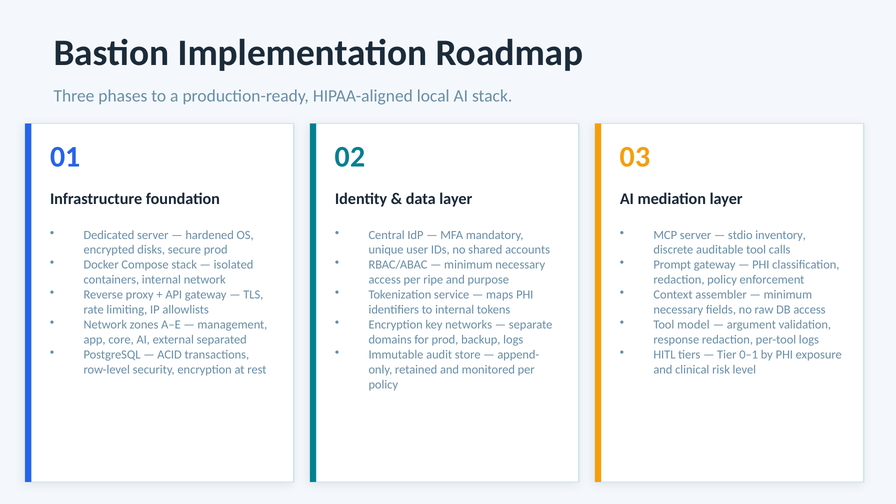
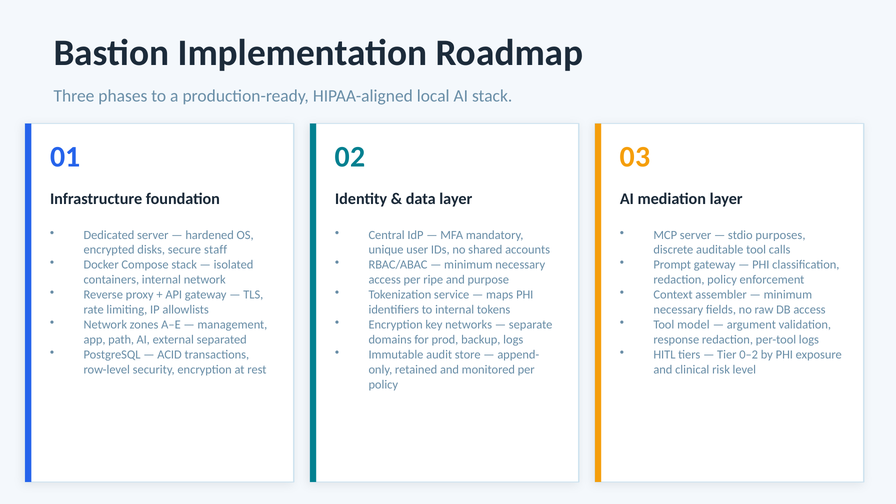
inventory: inventory -> purposes
secure prod: prod -> staff
core: core -> path
0–1: 0–1 -> 0–2
